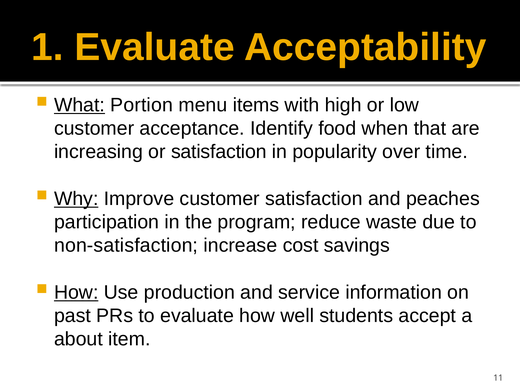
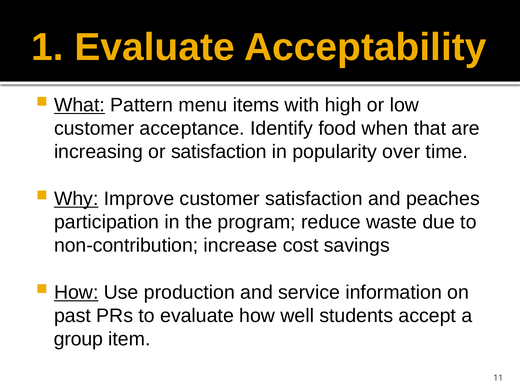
Portion: Portion -> Pattern
non-satisfaction: non-satisfaction -> non-contribution
about: about -> group
